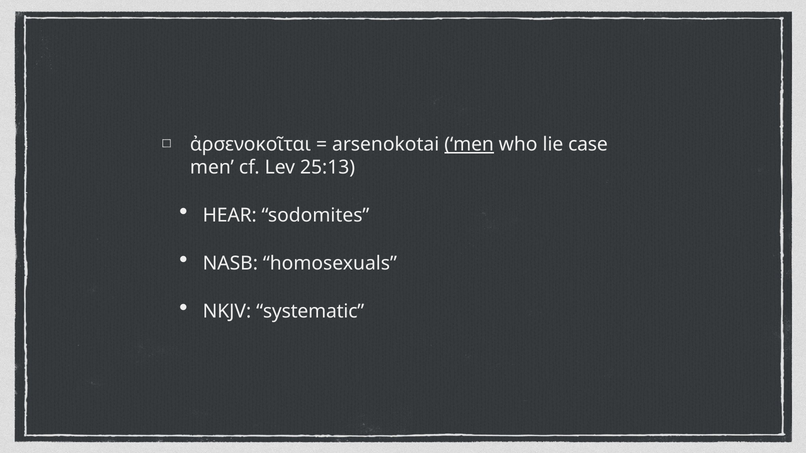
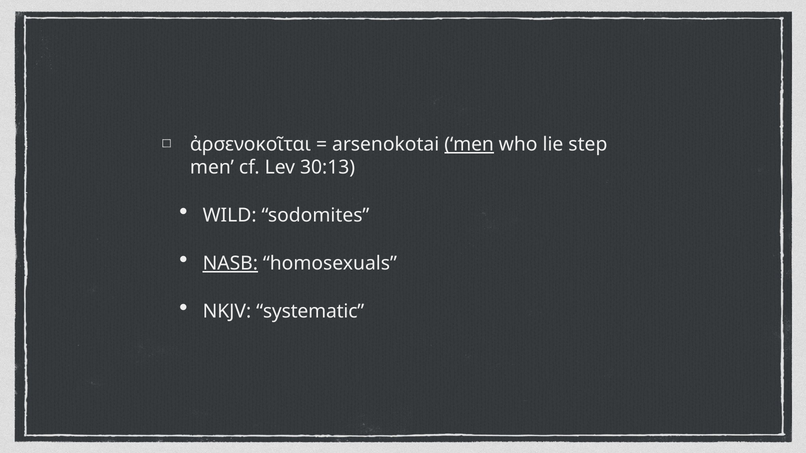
case: case -> step
25:13: 25:13 -> 30:13
HEAR: HEAR -> WILD
NASB underline: none -> present
